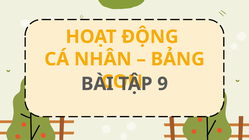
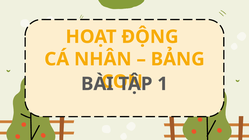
9: 9 -> 1
